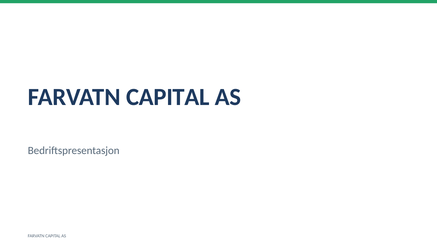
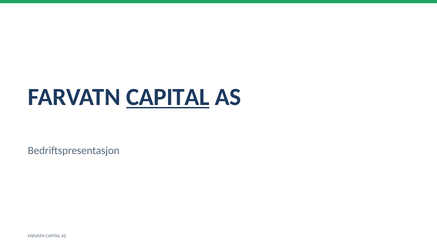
CAPITAL at (168, 97) underline: none -> present
